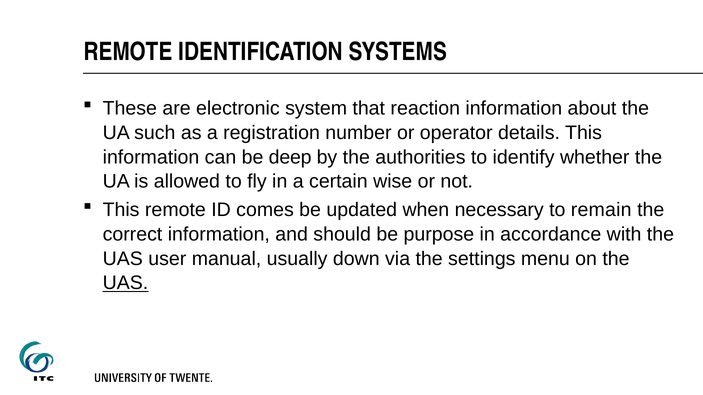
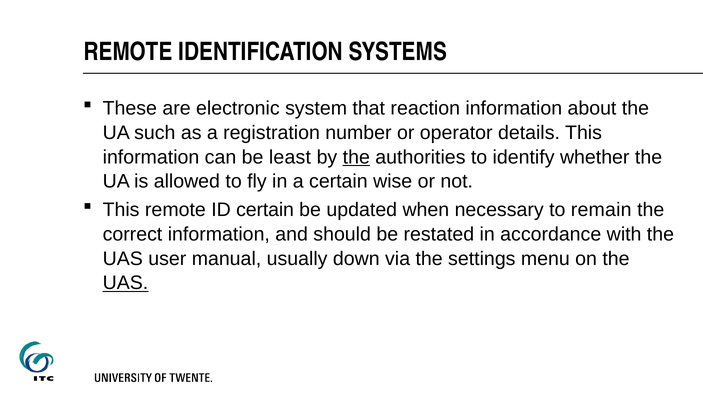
deep: deep -> least
the at (356, 157) underline: none -> present
ID comes: comes -> certain
purpose: purpose -> restated
